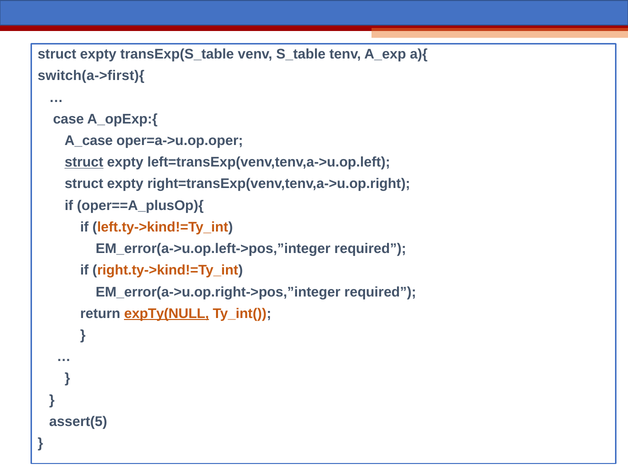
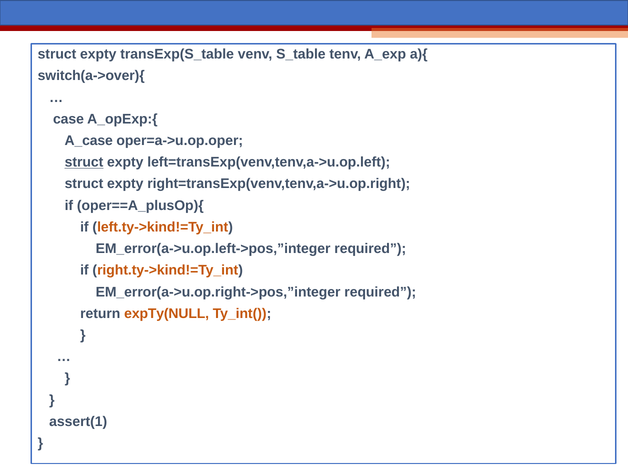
switch(a->first){: switch(a->first){ -> switch(a->over){
expTy(NULL underline: present -> none
assert(5: assert(5 -> assert(1
